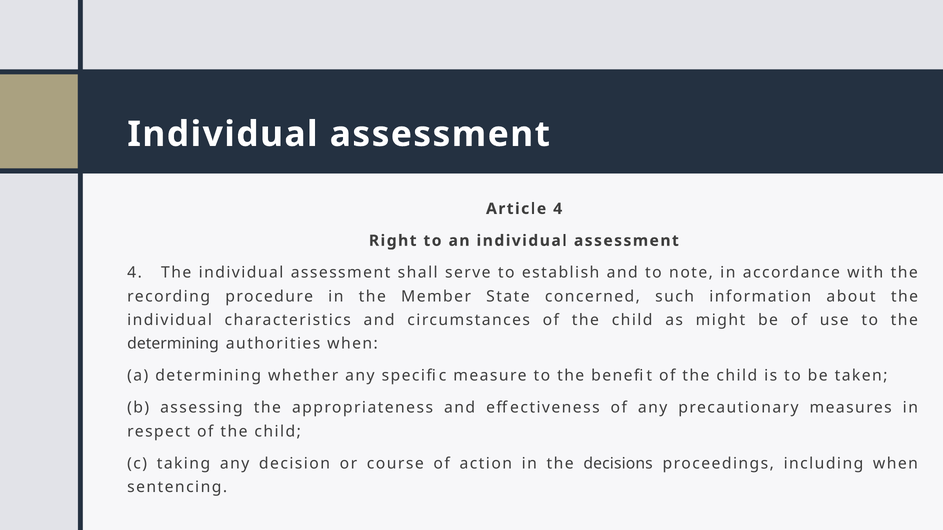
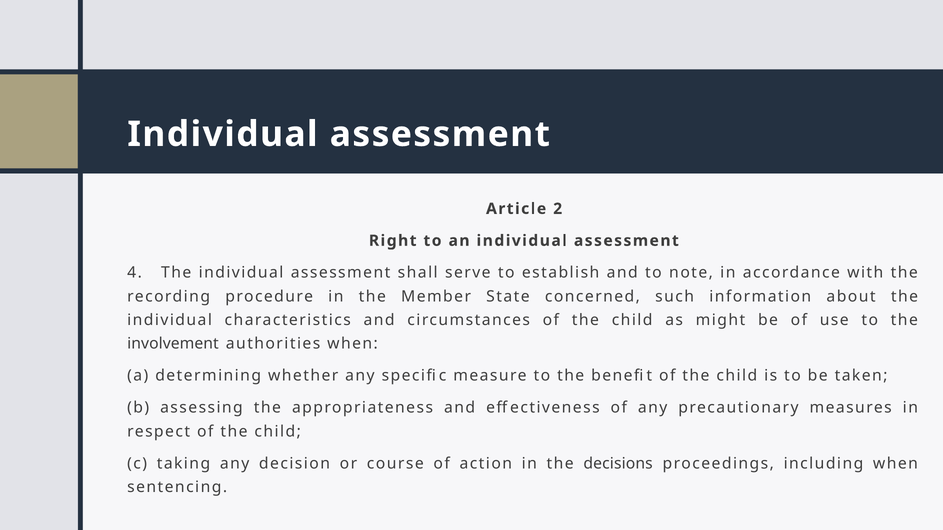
Article 4: 4 -> 2
determining at (173, 344): determining -> involvement
